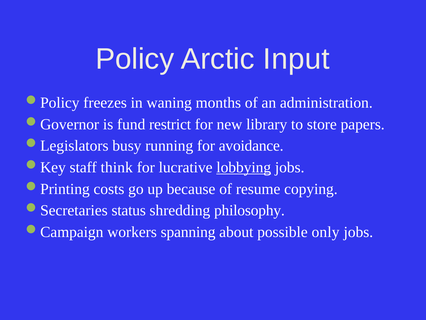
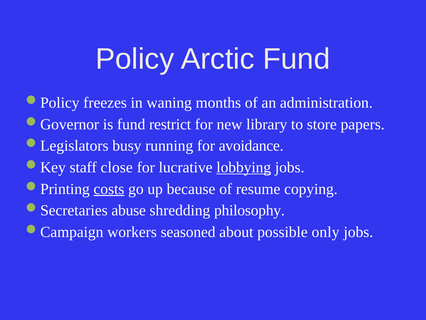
Arctic Input: Input -> Fund
think: think -> close
costs underline: none -> present
status: status -> abuse
spanning: spanning -> seasoned
